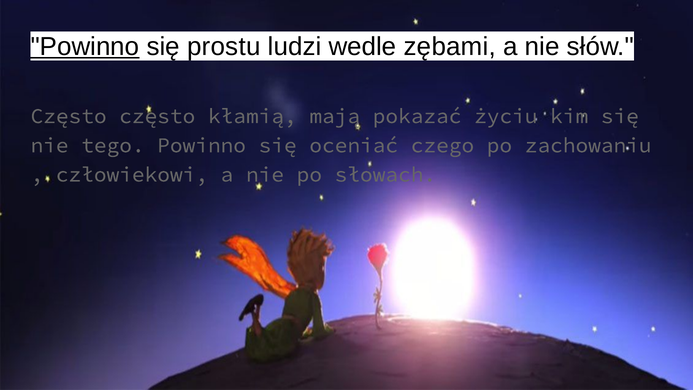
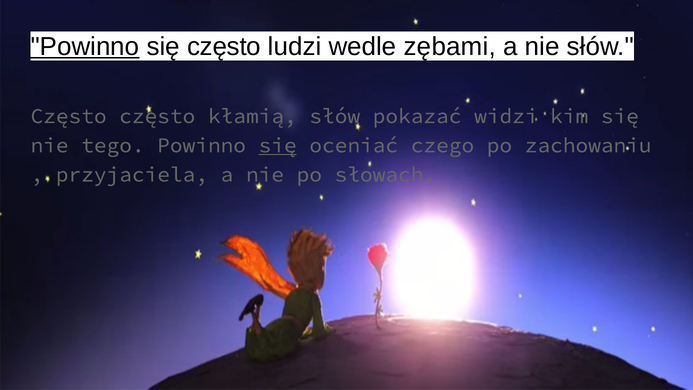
się prostu: prostu -> często
kłamią mają: mają -> słów
życiu: życiu -> widzi
się at (278, 145) underline: none -> present
człowiekowi: człowiekowi -> przyjaciela
